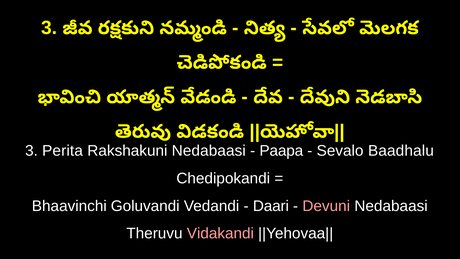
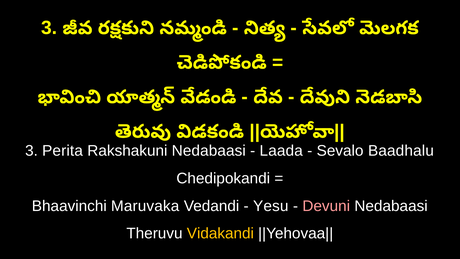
Paapa: Paapa -> Laada
Goluvandi: Goluvandi -> Maruvaka
Daari: Daari -> Yesu
Vidakandi colour: pink -> yellow
